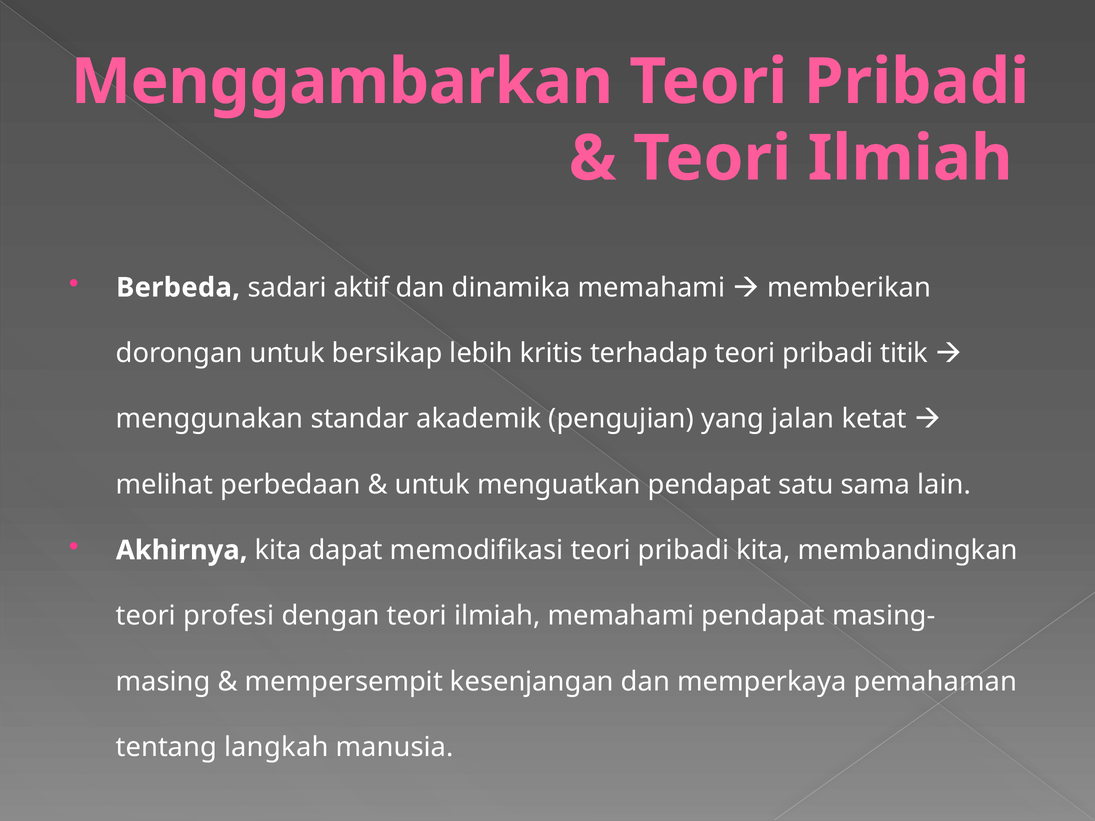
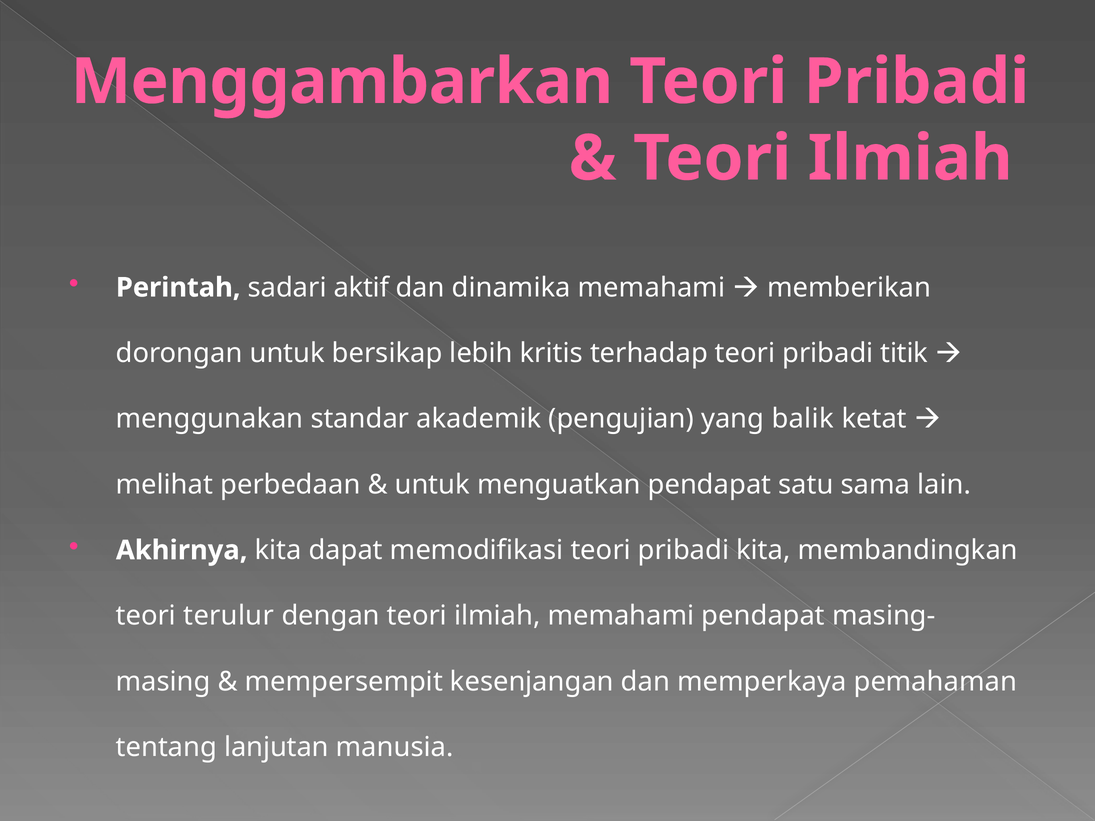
Berbeda: Berbeda -> Perintah
jalan: jalan -> balik
profesi: profesi -> terulur
langkah: langkah -> lanjutan
